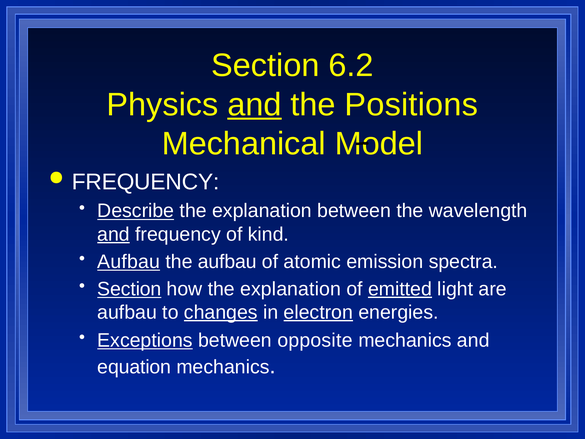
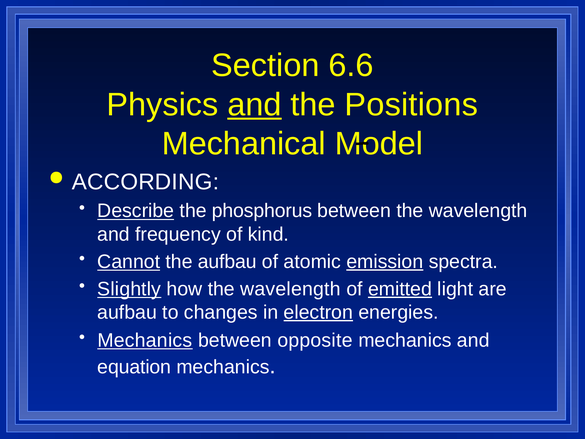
6.2: 6.2 -> 6.6
FREQUENCY at (146, 182): FREQUENCY -> ACCORDING
Describe the explanation: explanation -> phosphorus
and at (114, 234) underline: present -> none
Aufbau at (129, 261): Aufbau -> Cannot
emission underline: none -> present
Section at (129, 289): Section -> Slightly
how the explanation: explanation -> wavelength
changes underline: present -> none
Exceptions at (145, 340): Exceptions -> Mechanics
